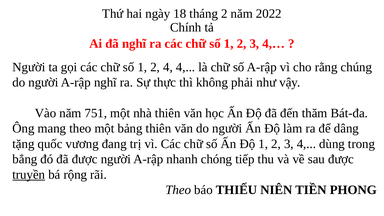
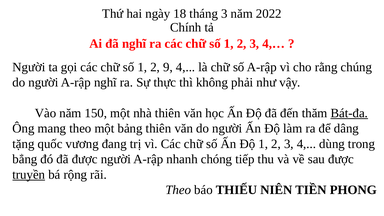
tháng 2: 2 -> 3
2 4: 4 -> 9
751: 751 -> 150
Bát-đa underline: none -> present
